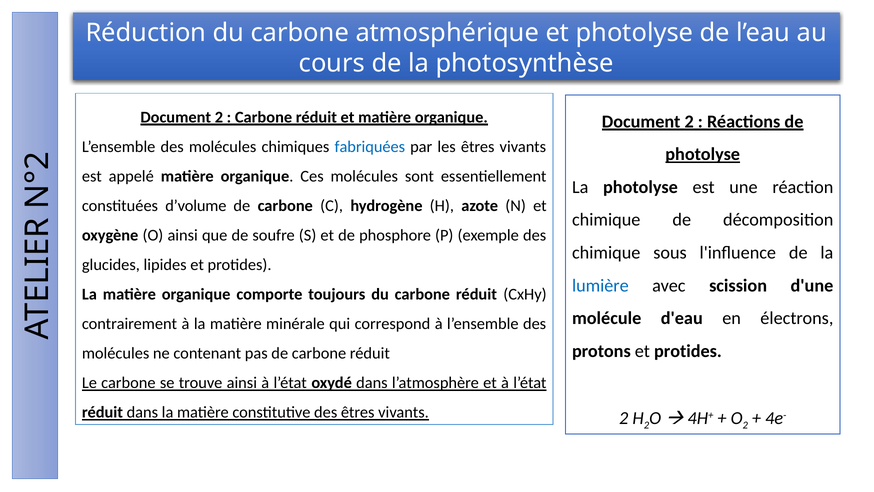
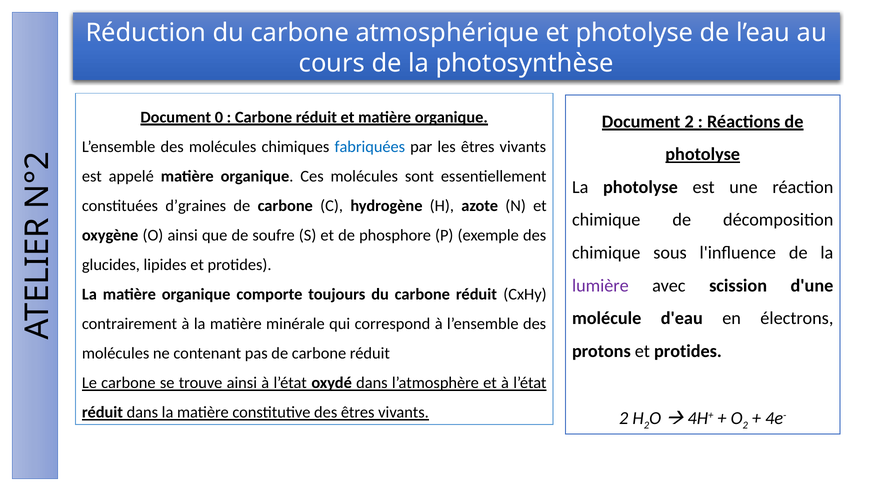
2 at (219, 117): 2 -> 0
d’volume: d’volume -> d’graines
lumière colour: blue -> purple
